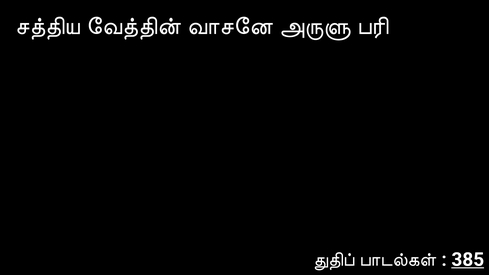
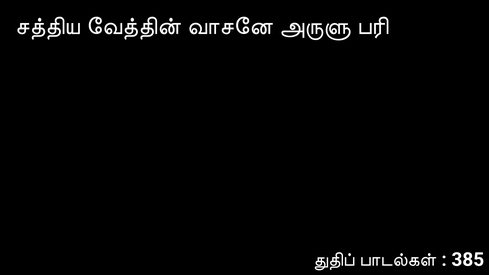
385 underline: present -> none
